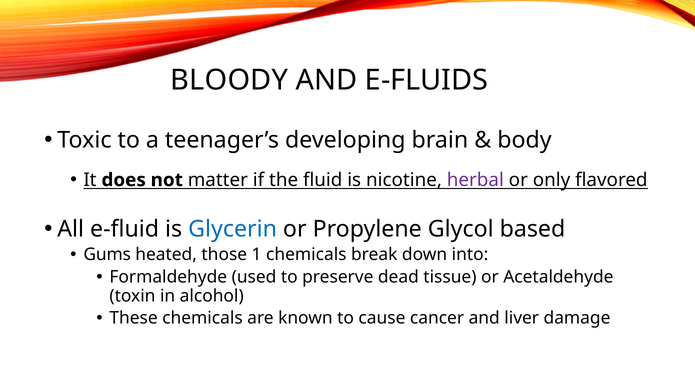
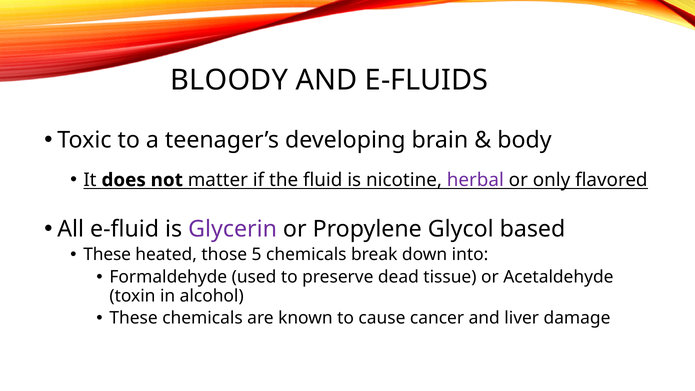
Glycerin colour: blue -> purple
Gums at (107, 255): Gums -> These
1: 1 -> 5
